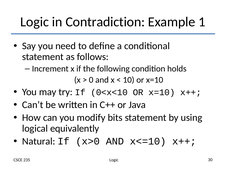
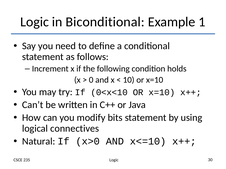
Contradiction: Contradiction -> Biconditional
equivalently: equivalently -> connectives
